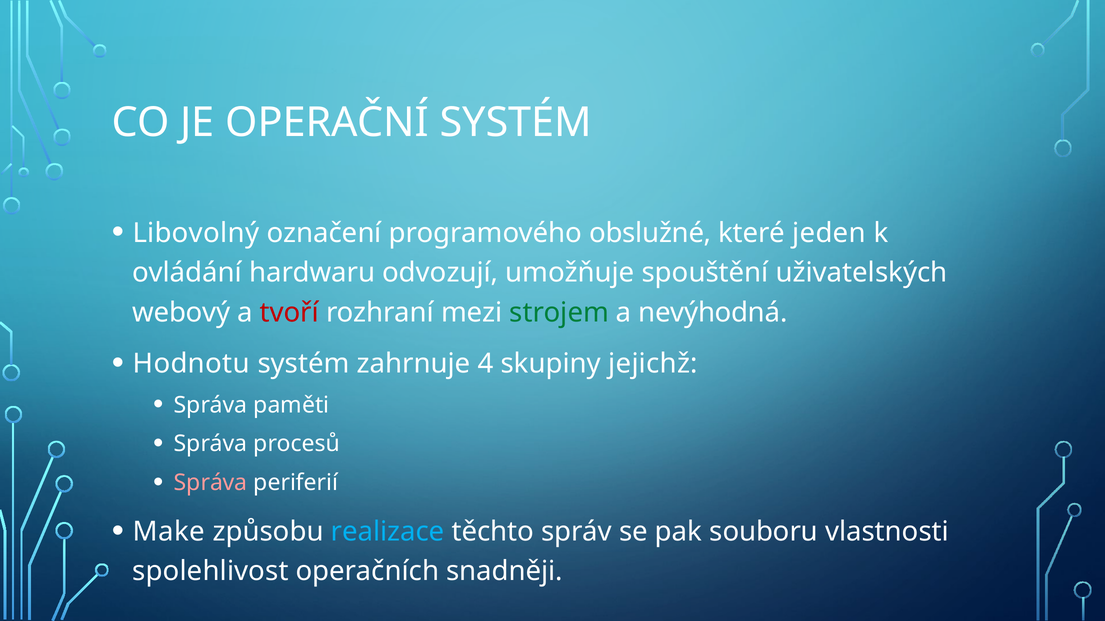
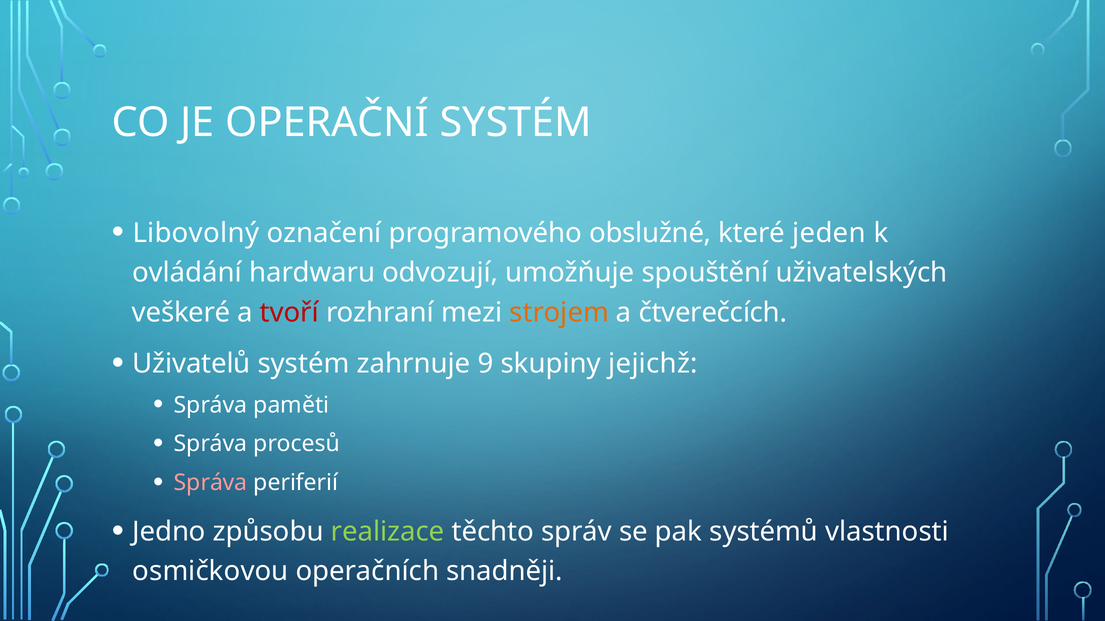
webový: webový -> veškeré
strojem colour: green -> orange
nevýhodná: nevýhodná -> čtverečcích
Hodnotu: Hodnotu -> Uživatelů
4: 4 -> 9
Make: Make -> Jedno
realizace colour: light blue -> light green
souboru: souboru -> systémů
spolehlivost: spolehlivost -> osmičkovou
